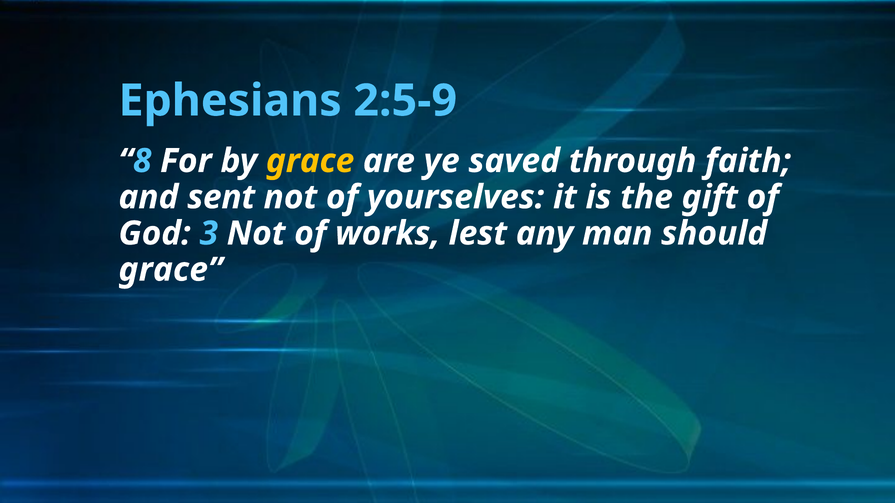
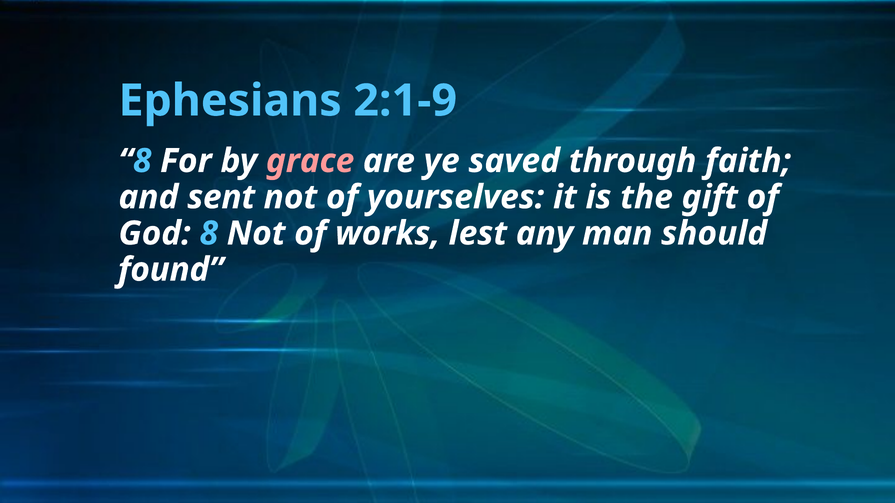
2:5-9: 2:5-9 -> 2:1-9
grace at (310, 161) colour: yellow -> pink
God 3: 3 -> 8
grace at (171, 270): grace -> found
